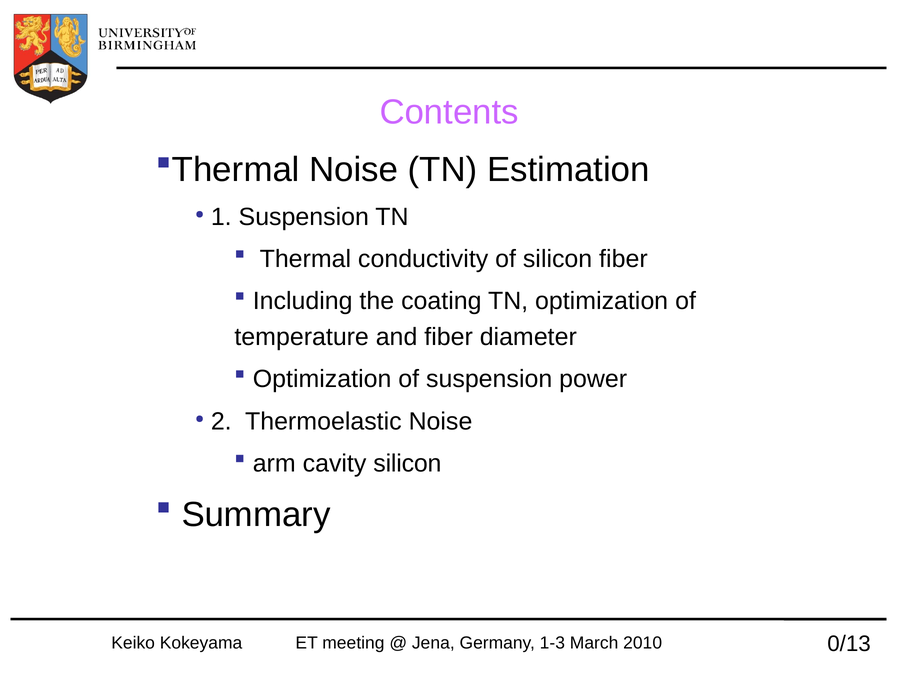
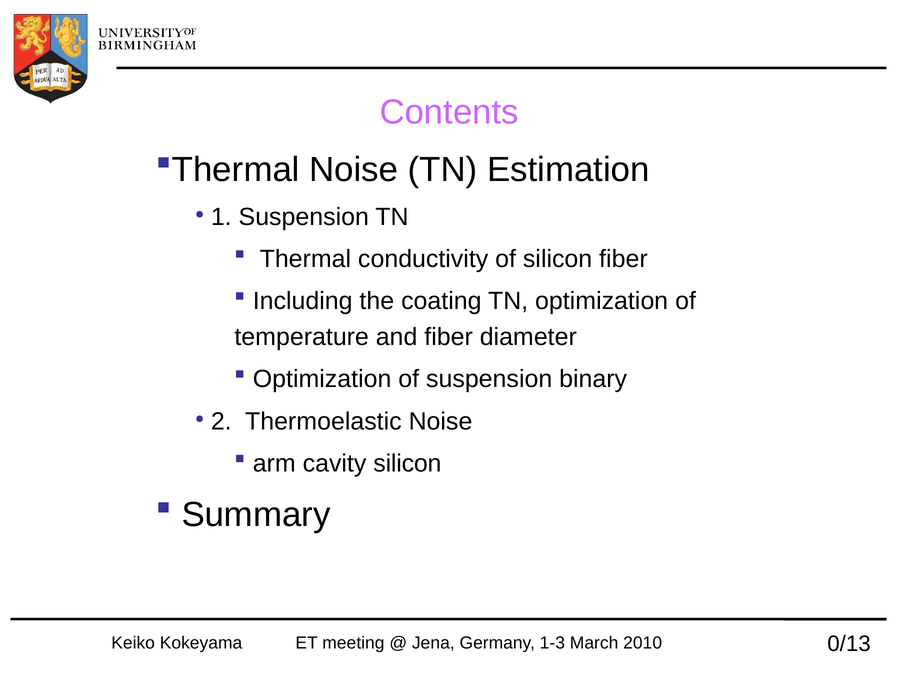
power: power -> binary
